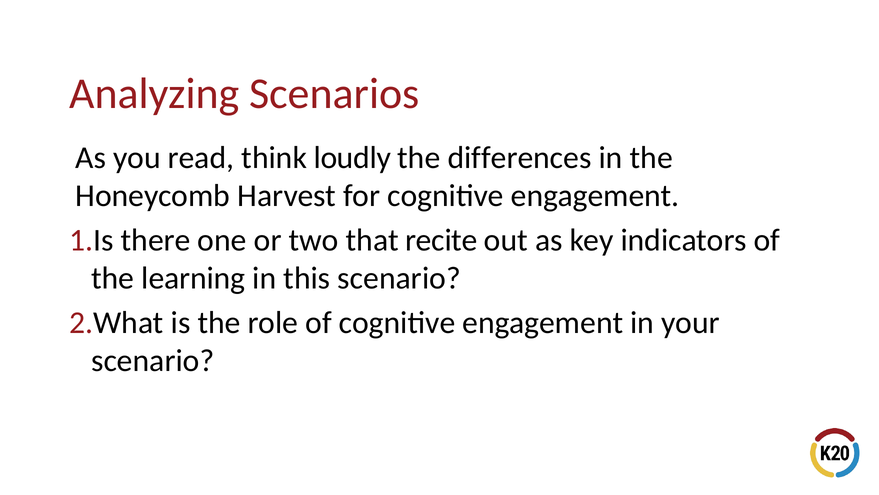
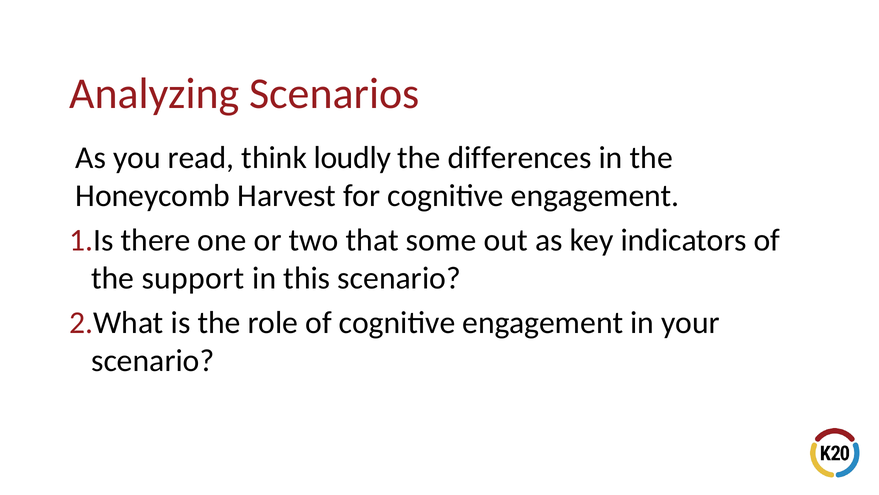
recite: recite -> some
learning: learning -> support
